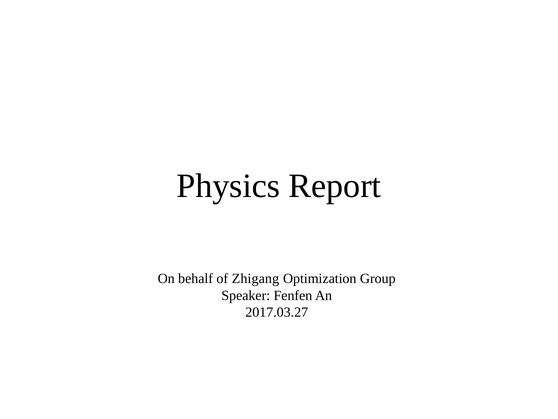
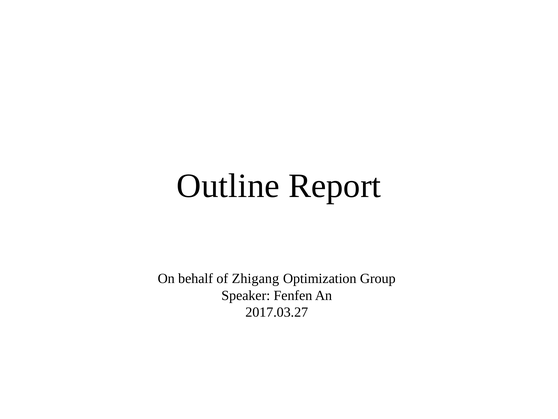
Physics: Physics -> Outline
